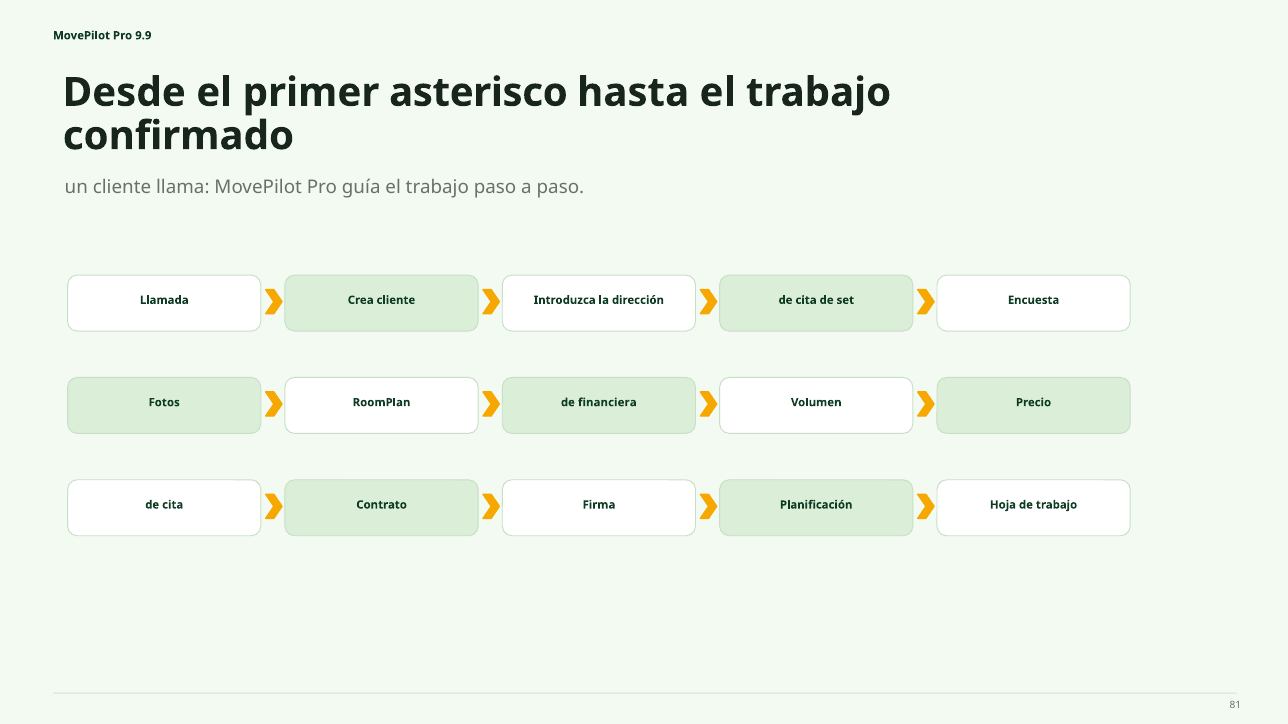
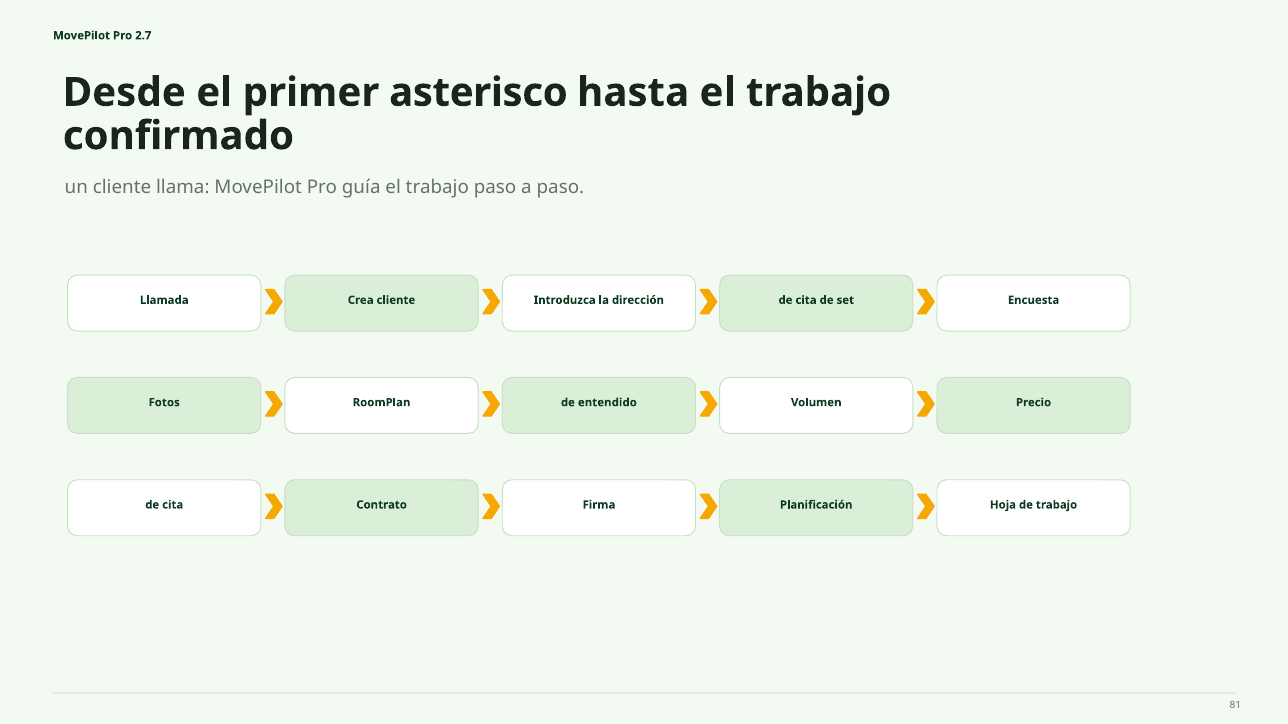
9.9: 9.9 -> 2.7
financiera: financiera -> entendido
